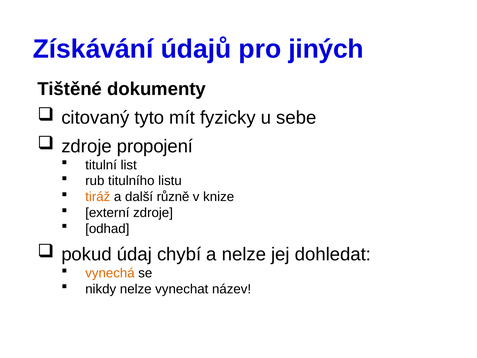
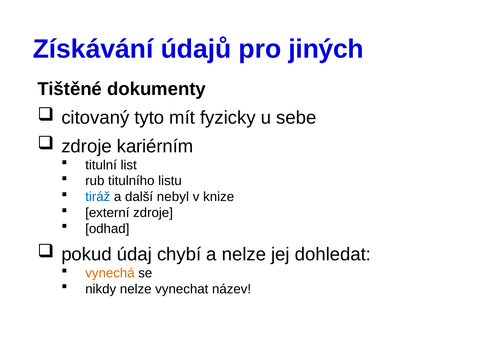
propojení: propojení -> kariérním
tiráž colour: orange -> blue
různě: různě -> nebyl
